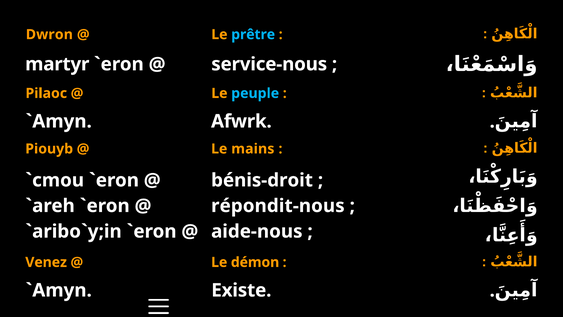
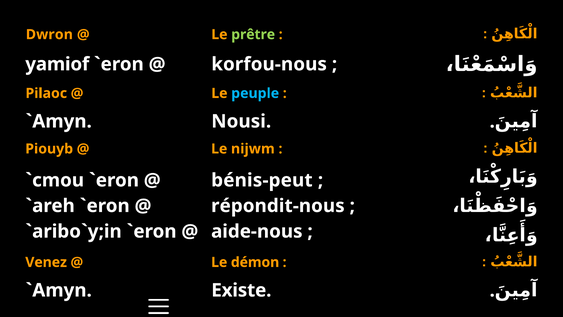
prêtre colour: light blue -> light green
martyr: martyr -> yamiof
service-nous: service-nous -> korfou-nous
Afwrk: Afwrk -> Nousi
mains: mains -> nijwm
bénis-droit: bénis-droit -> bénis-peut
